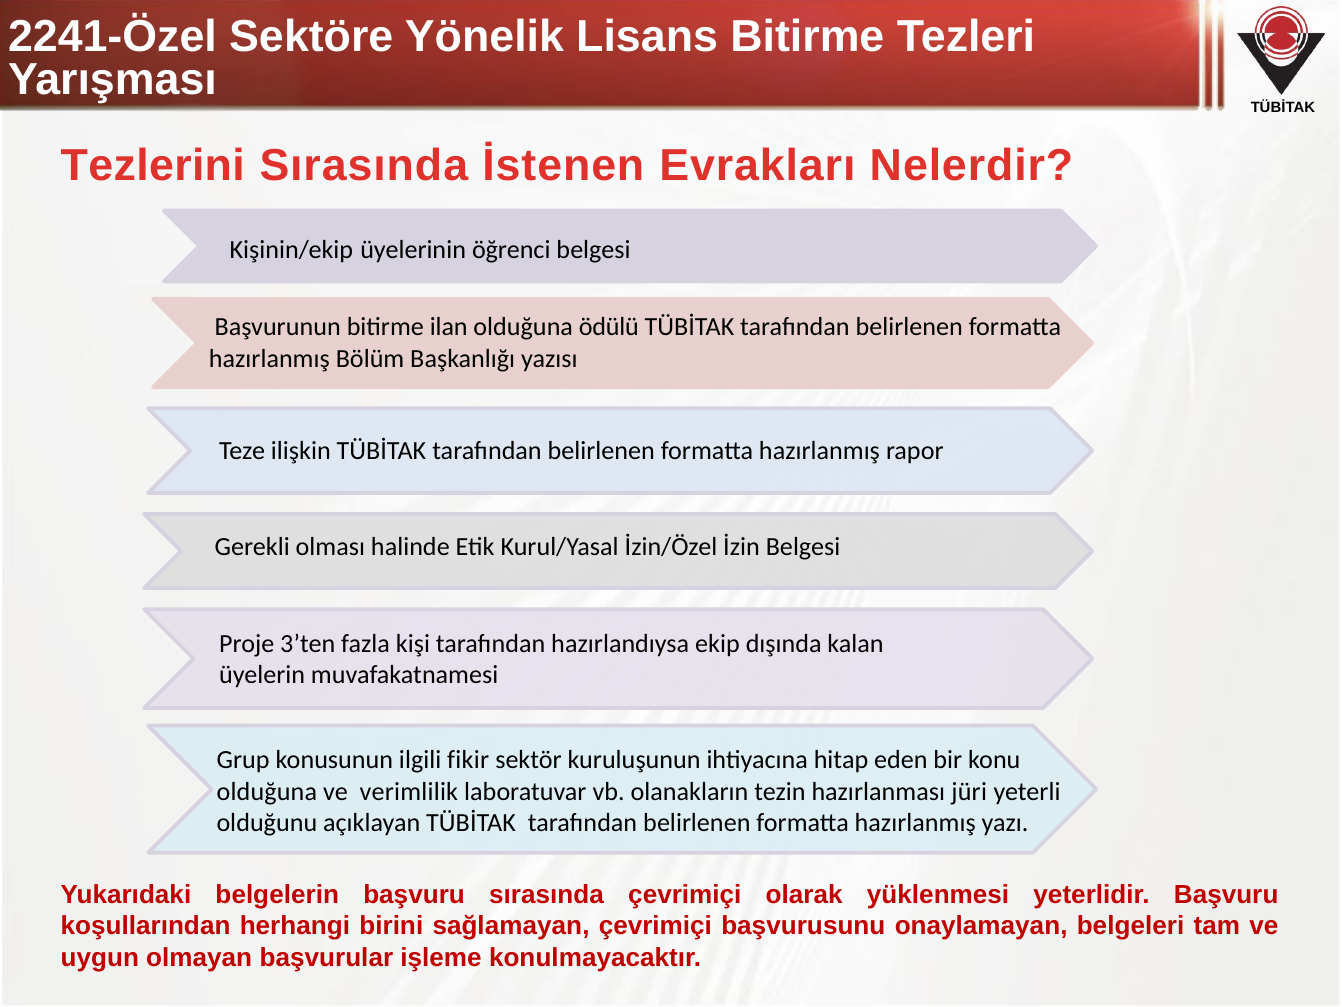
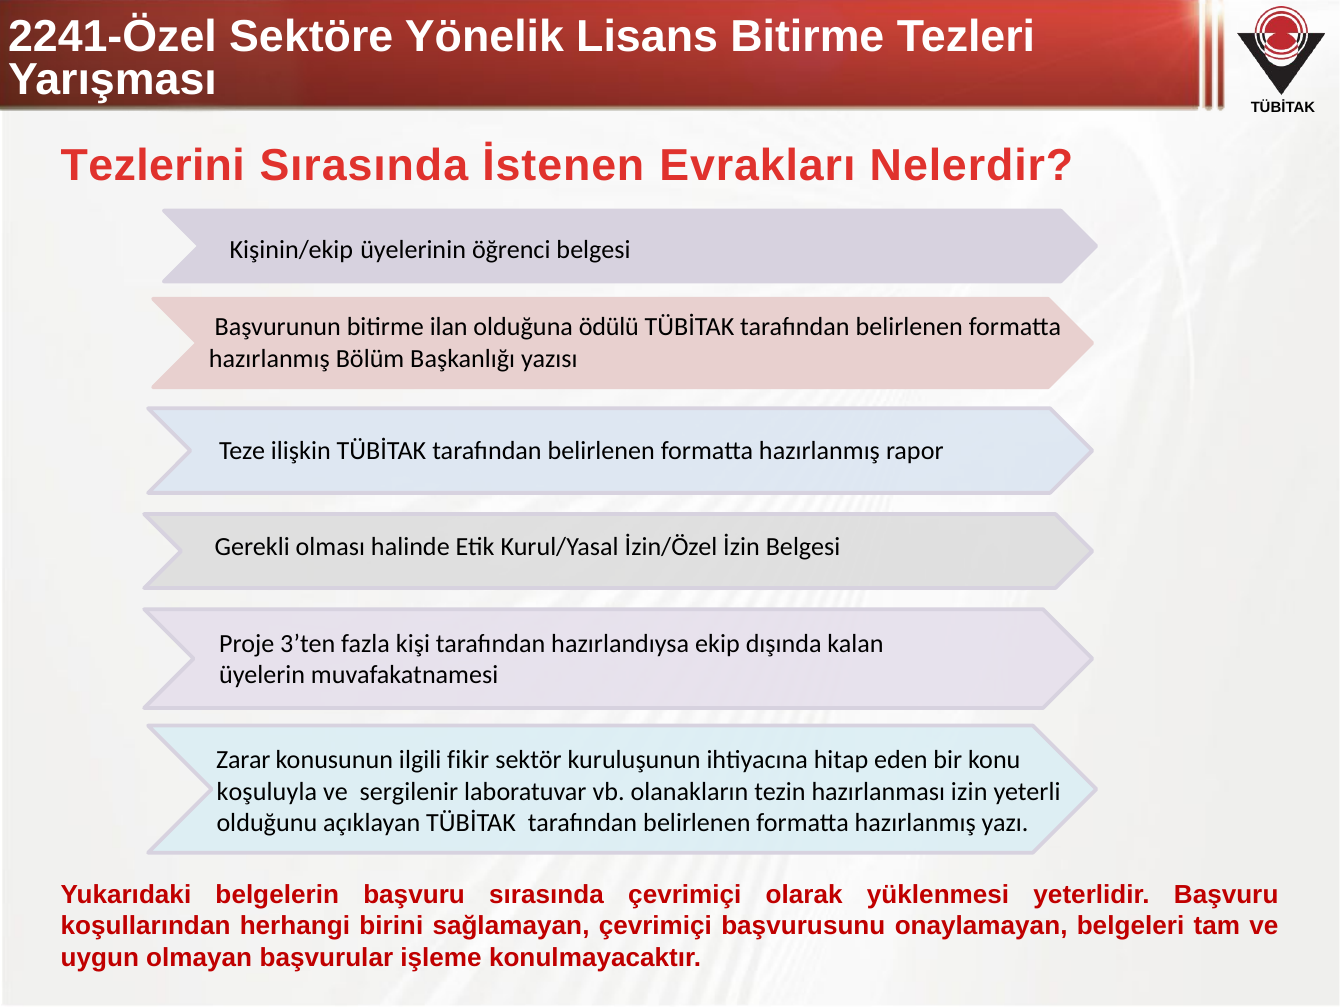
Grup: Grup -> Zarar
olduğuna at (267, 791): olduğuna -> koşuluyla
verimlilik: verimlilik -> sergilenir
jüri: jüri -> izin
